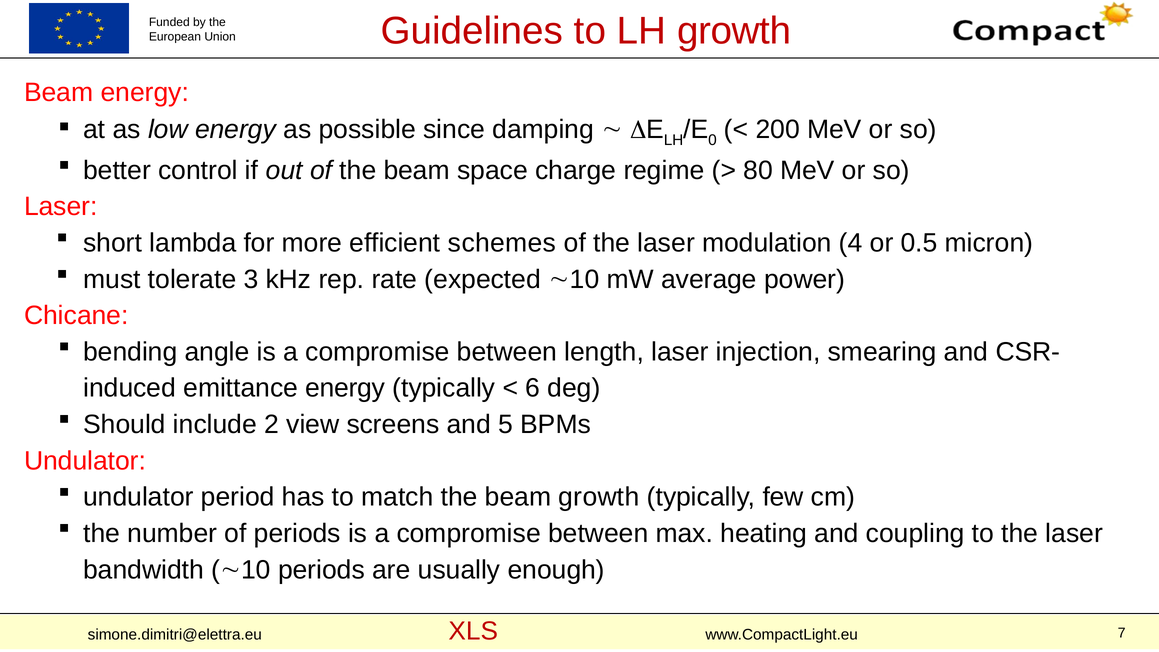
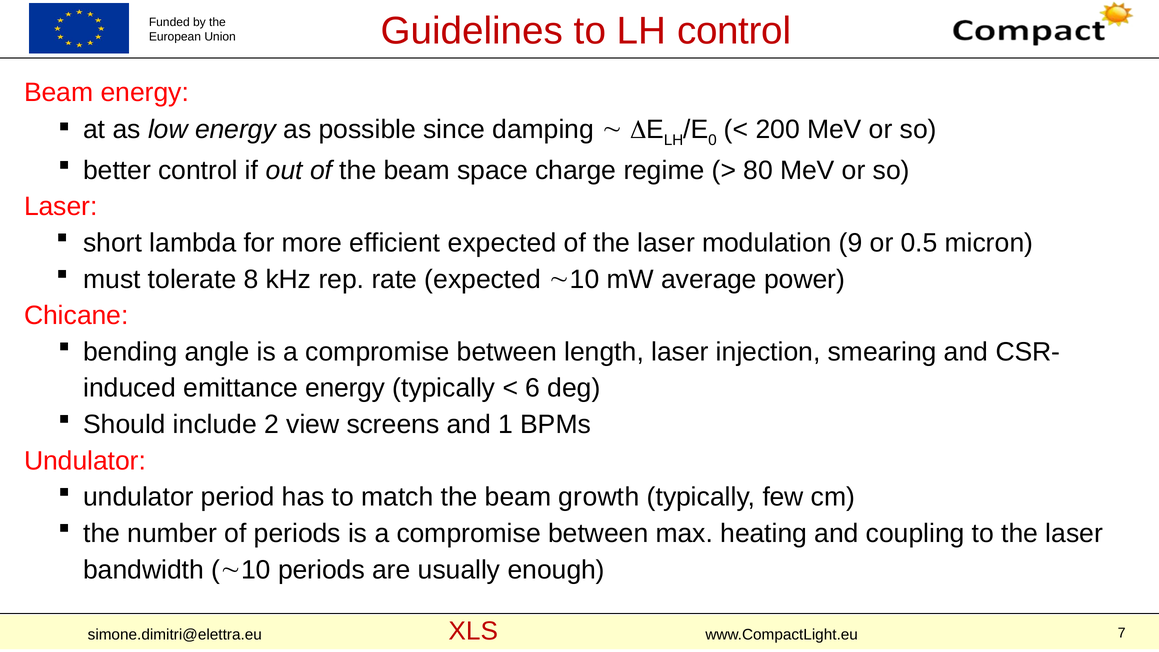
LH growth: growth -> control
efficient schemes: schemes -> expected
4: 4 -> 9
3: 3 -> 8
5: 5 -> 1
